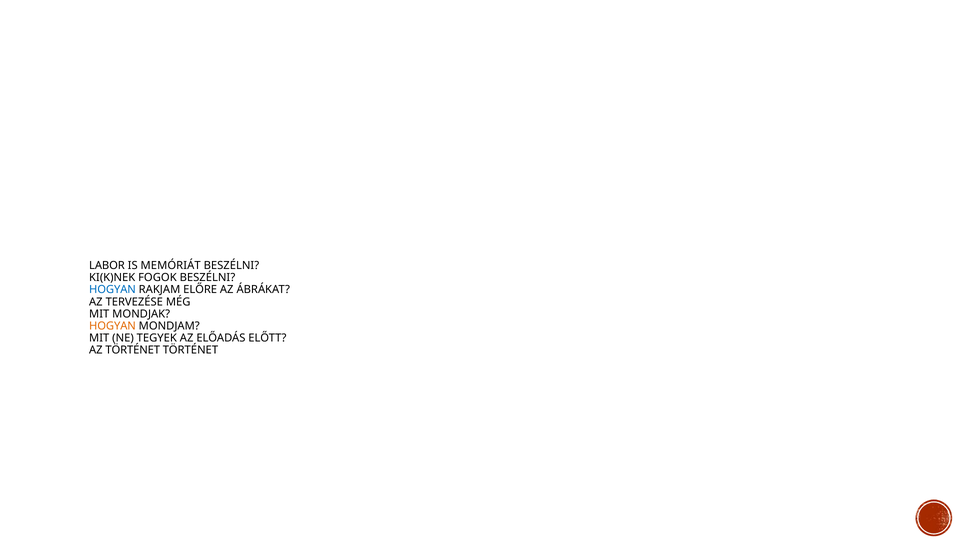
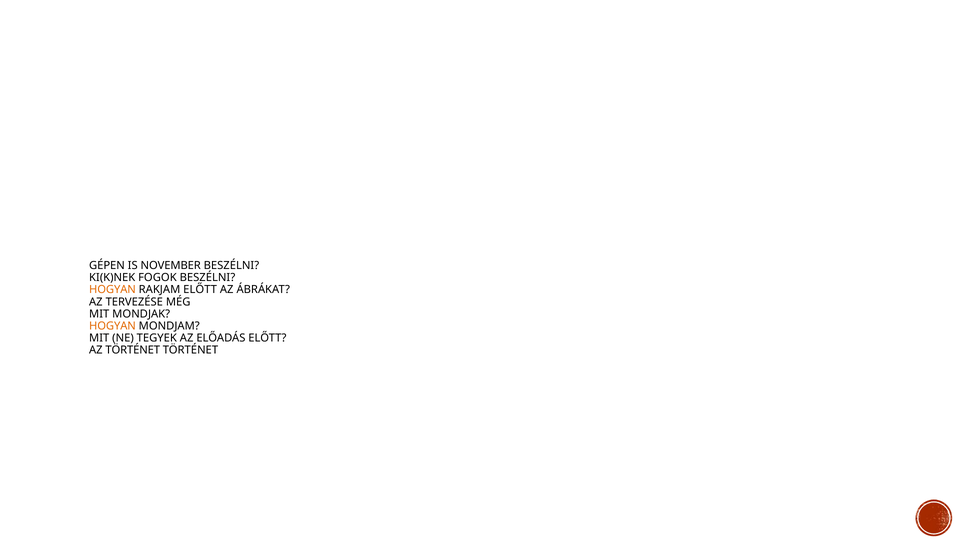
LABOR: LABOR -> GÉPEN
MEMÓRIÁT: MEMÓRIÁT -> NOVEMBER
HOGYAN at (113, 290) colour: blue -> orange
RAKJAM ELŐRE: ELŐRE -> ELŐTT
